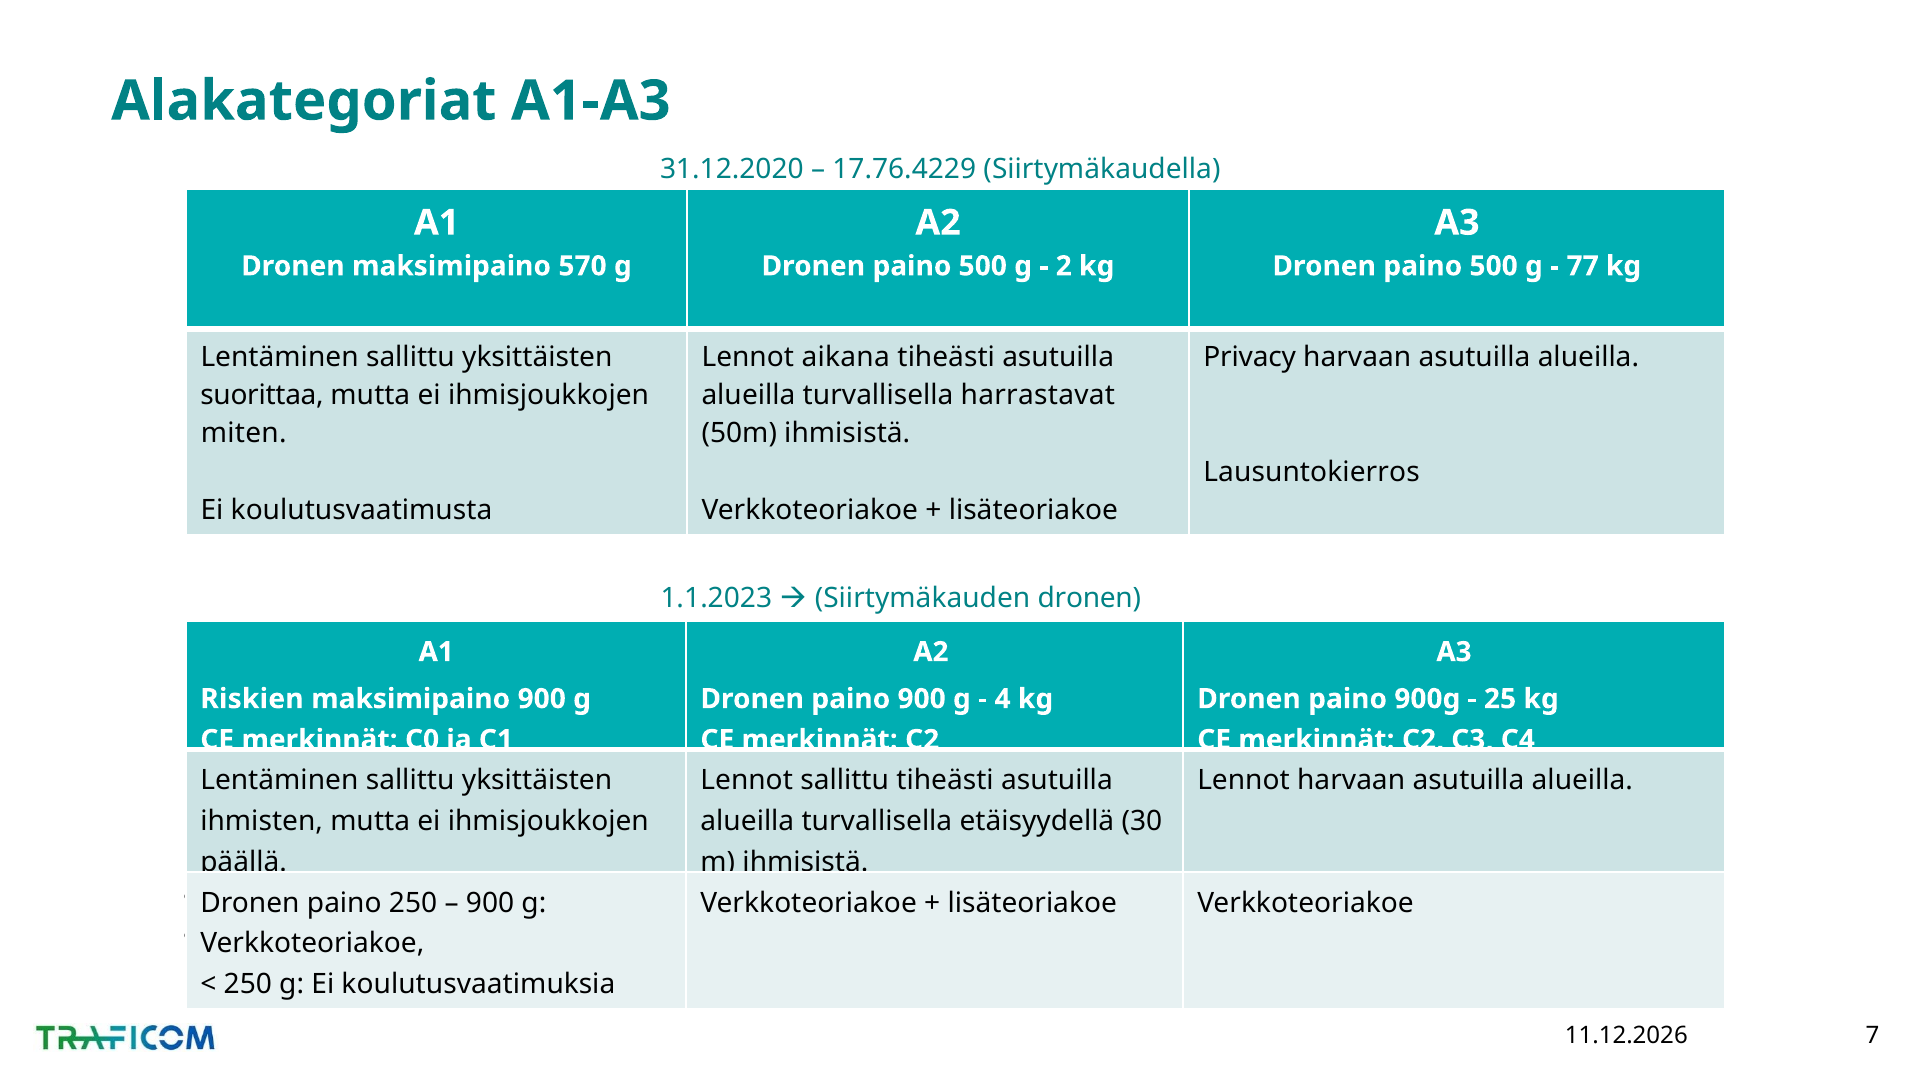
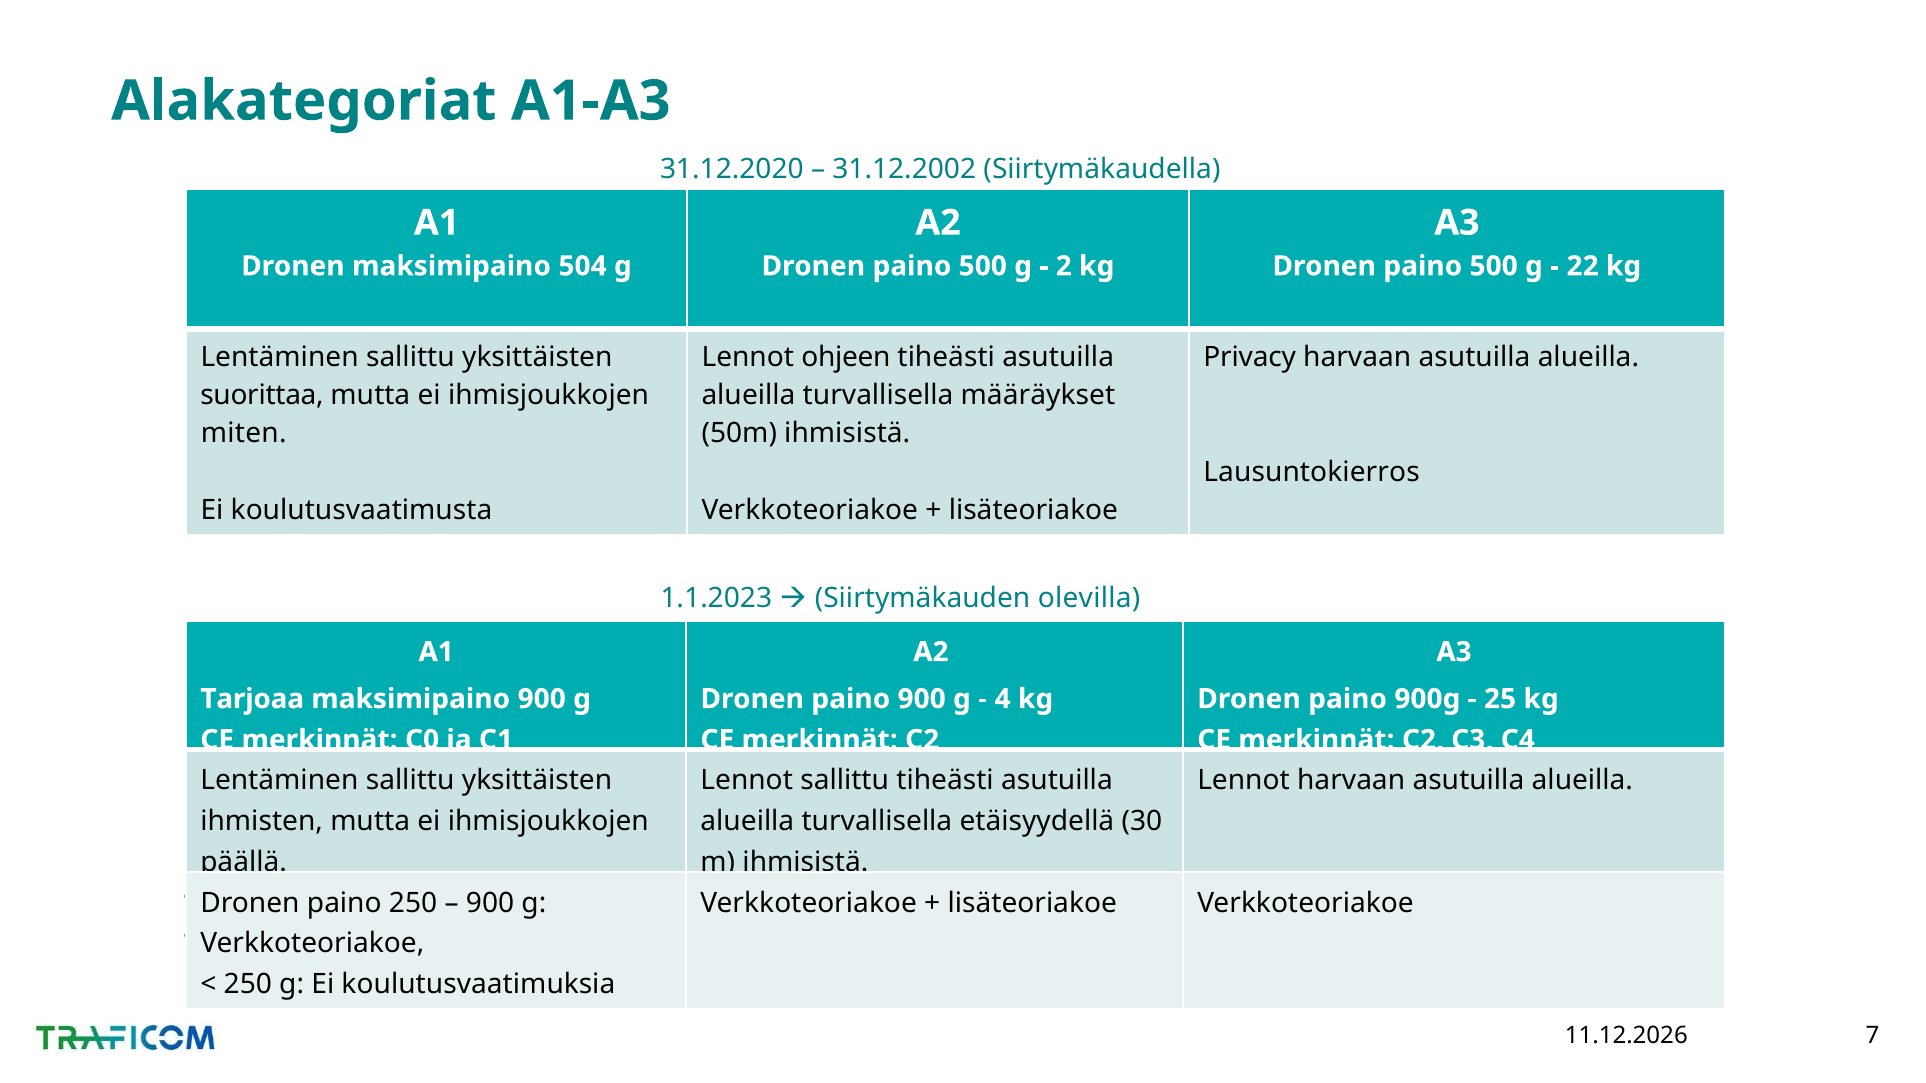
17.76.4229: 17.76.4229 -> 31.12.2002
570: 570 -> 504
77 at (1583, 266): 77 -> 22
aikana: aikana -> ohjeen
harrastavat: harrastavat -> määräykset
Siirtymäkauden dronen: dronen -> olevilla
Riskien: Riskien -> Tarjoaa
